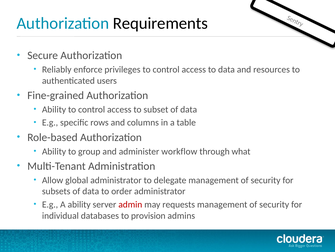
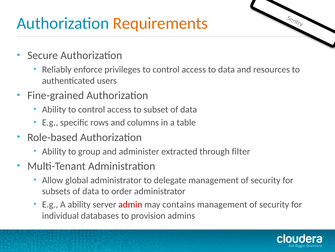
Requirements colour: black -> orange
workflow: workflow -> extracted
what: what -> filter
requests: requests -> contains
